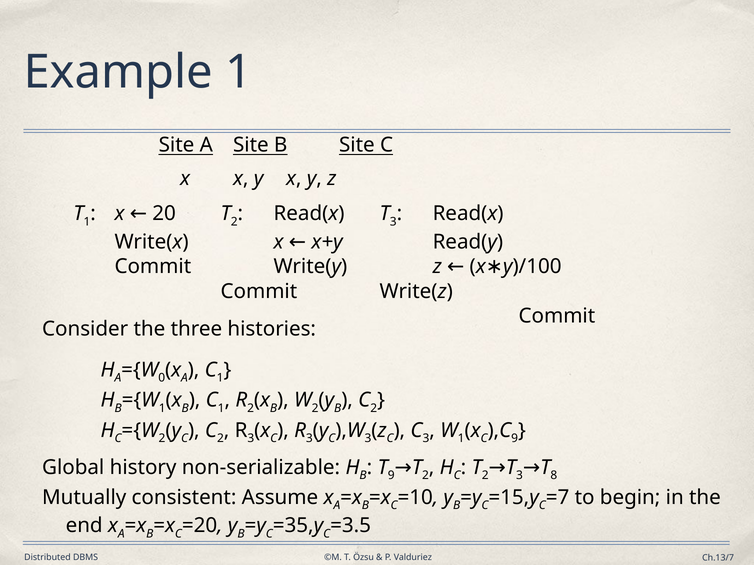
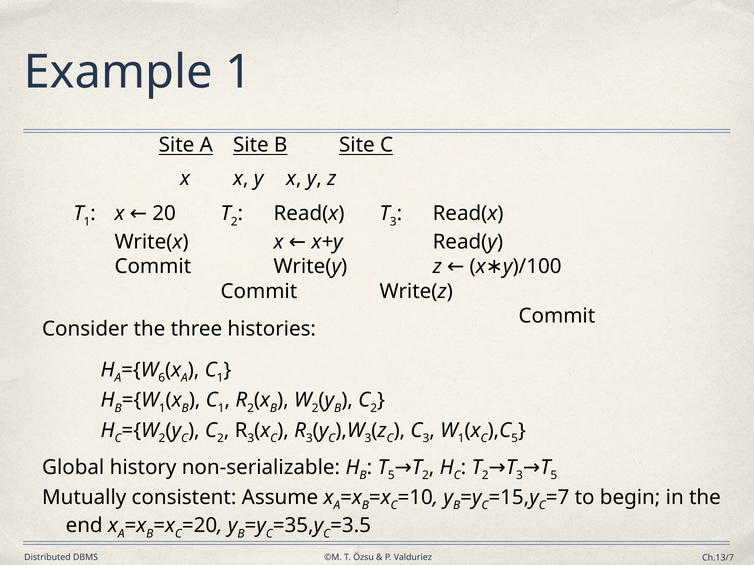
0: 0 -> 6
9 at (515, 439): 9 -> 5
9 at (391, 476): 9 -> 5
8 at (554, 476): 8 -> 5
